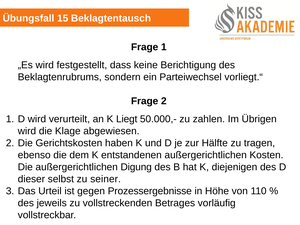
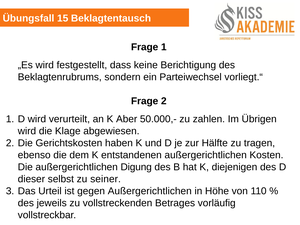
Liegt: Liegt -> Aber
gegen Prozessergebnisse: Prozessergebnisse -> Außergerichtlichen
